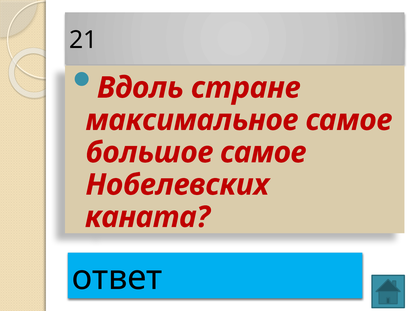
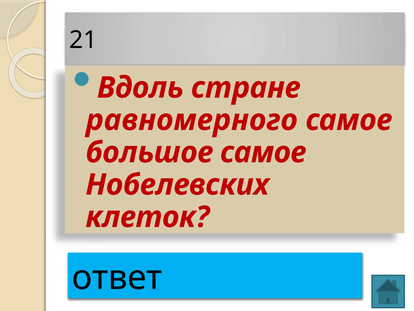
максимальное: максимальное -> равномерного
каната: каната -> клеток
